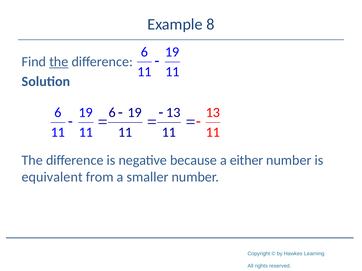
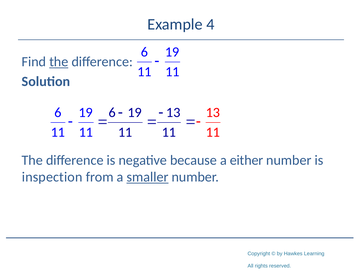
8: 8 -> 4
equivalent: equivalent -> inspection
smaller underline: none -> present
